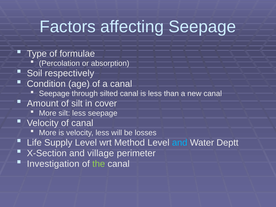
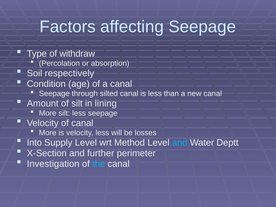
formulae: formulae -> withdraw
cover: cover -> lining
Life: Life -> Into
village: village -> further
the colour: light green -> light blue
